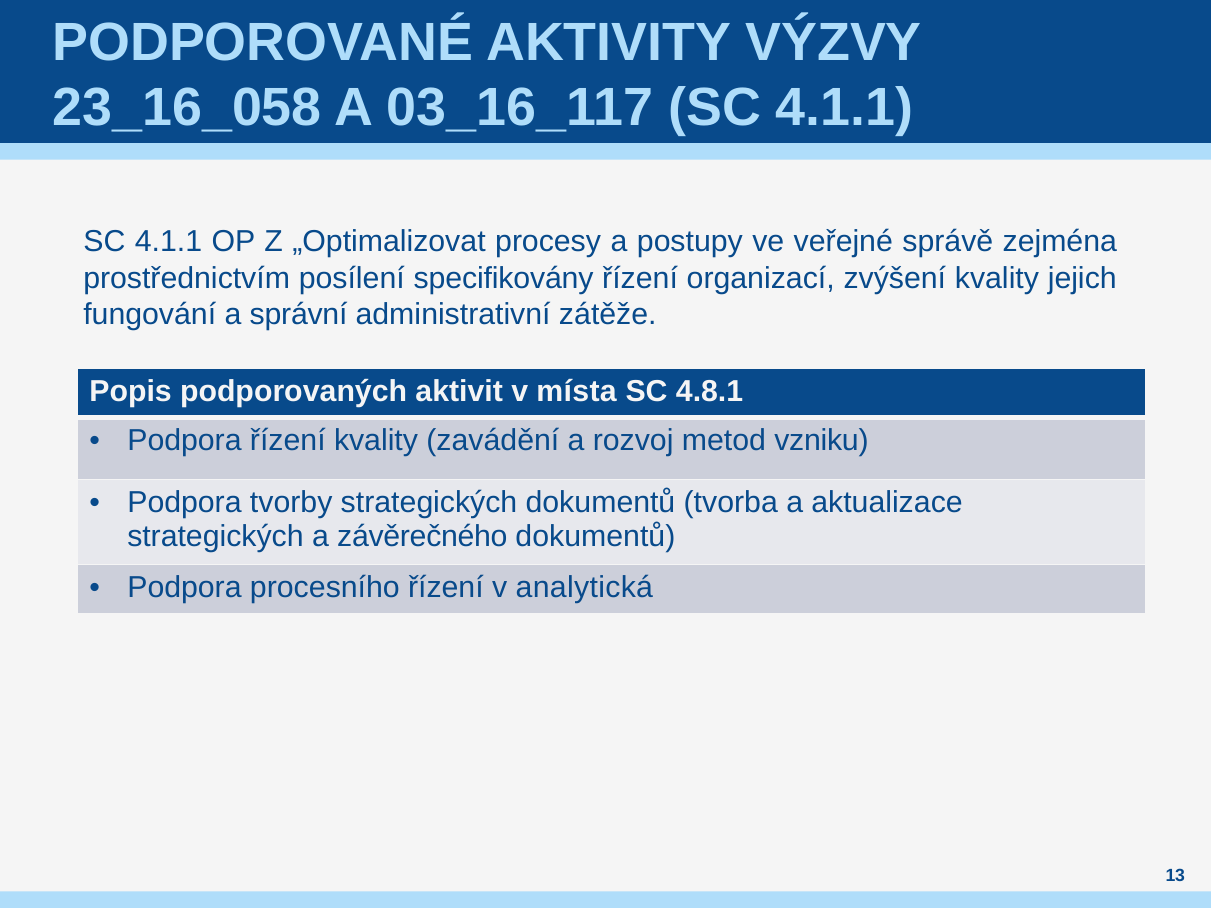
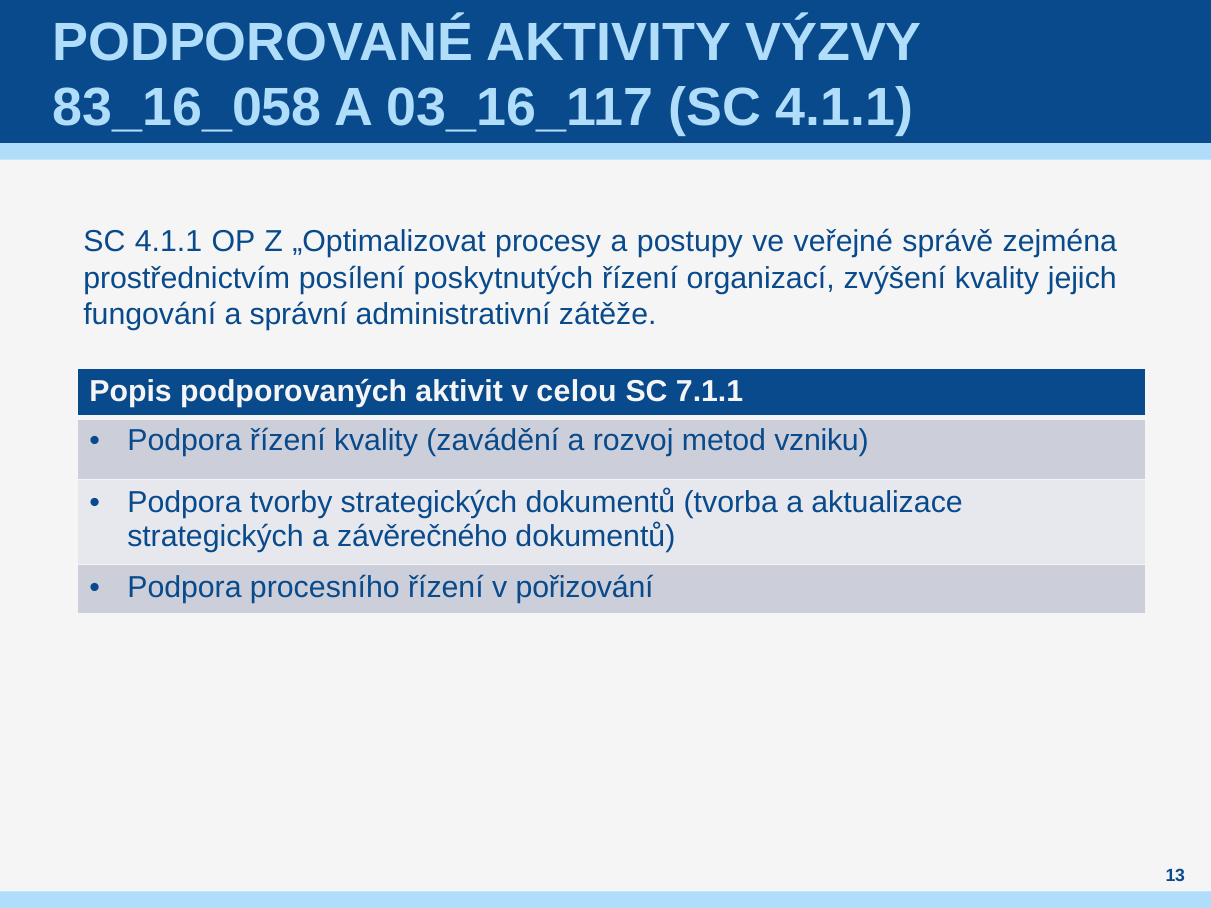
23_16_058: 23_16_058 -> 83_16_058
specifikovány: specifikovány -> poskytnutých
místa: místa -> celou
4.8.1: 4.8.1 -> 7.1.1
analytická: analytická -> pořizování
